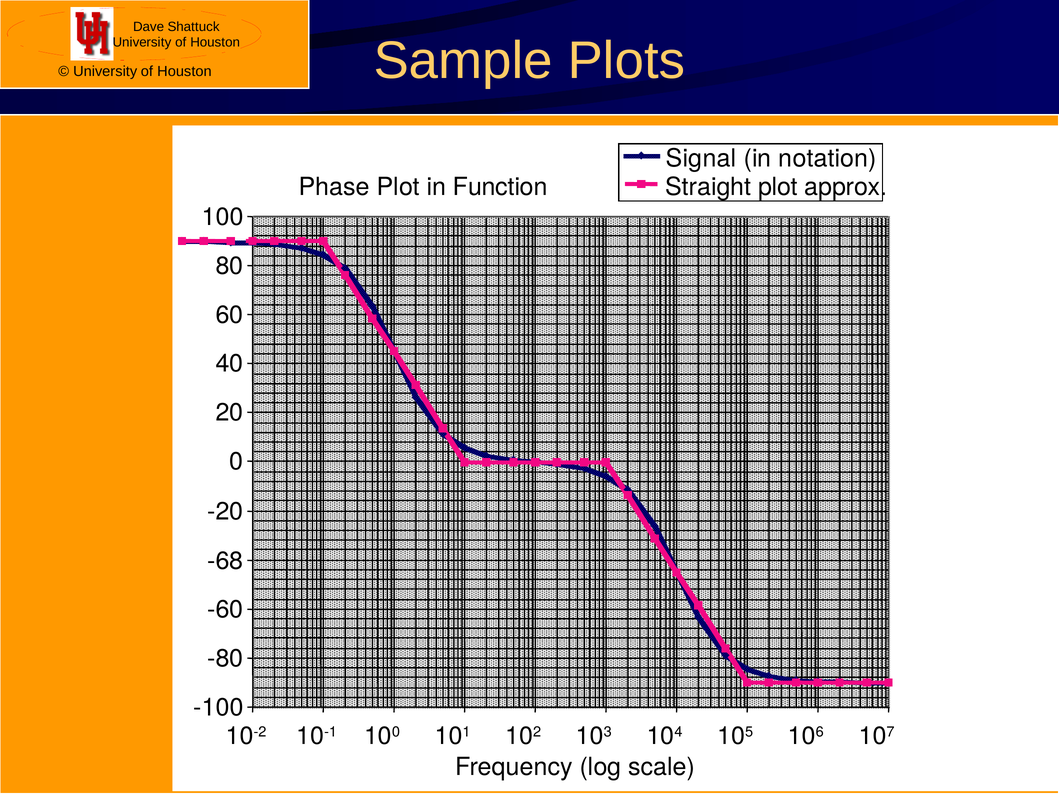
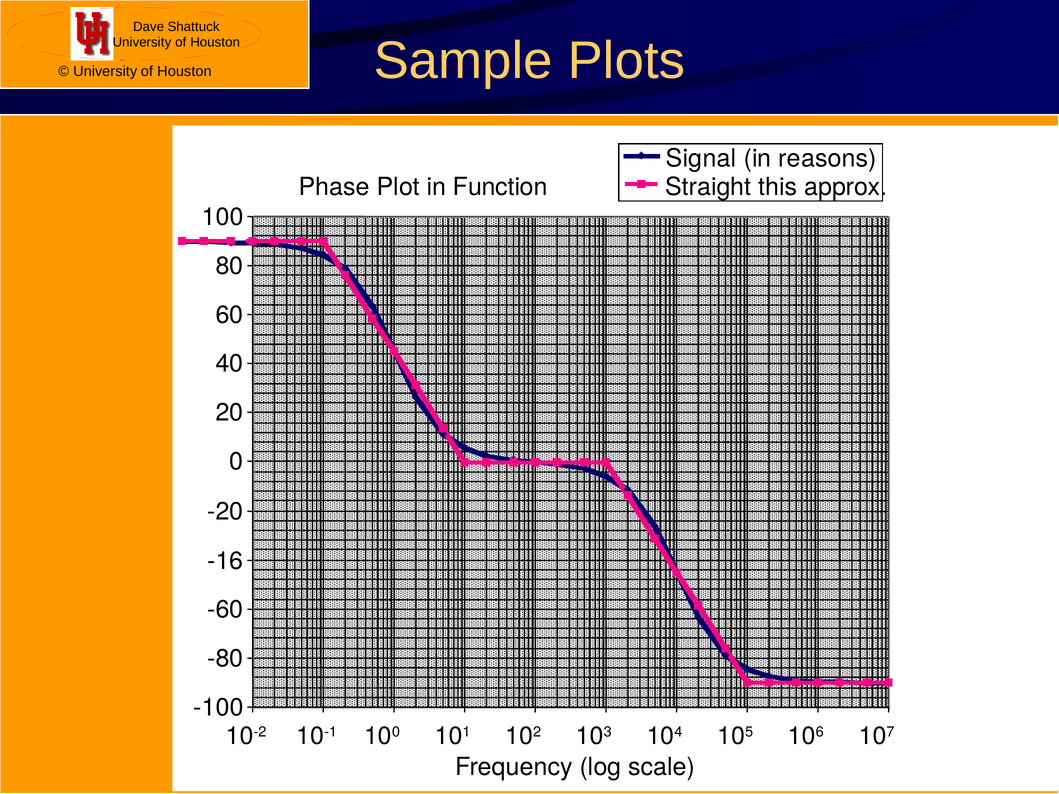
notation: notation -> reasons
Straight plot: plot -> this
-68: -68 -> -16
